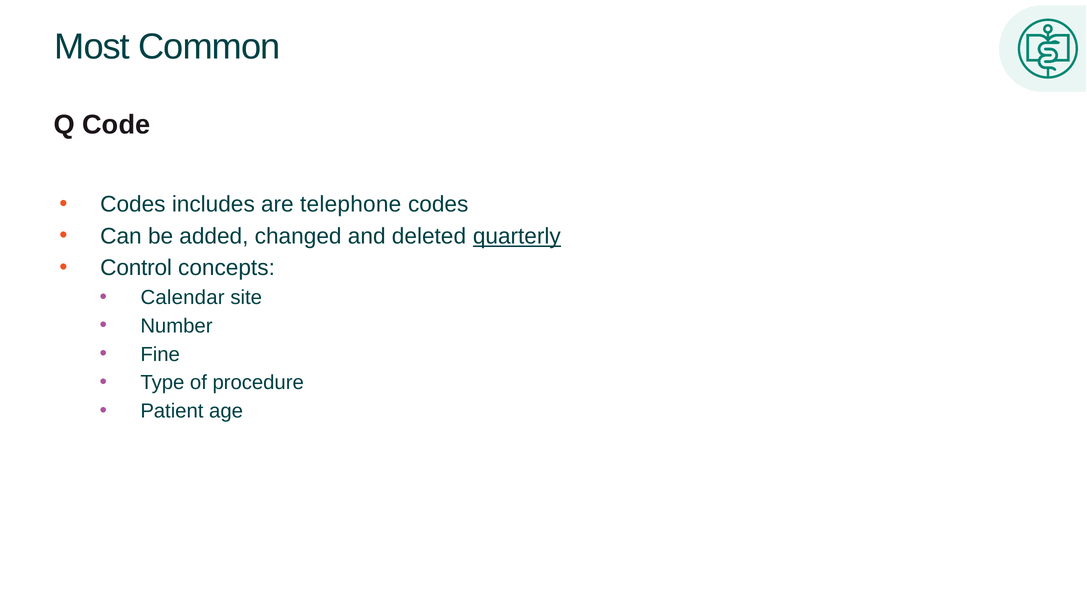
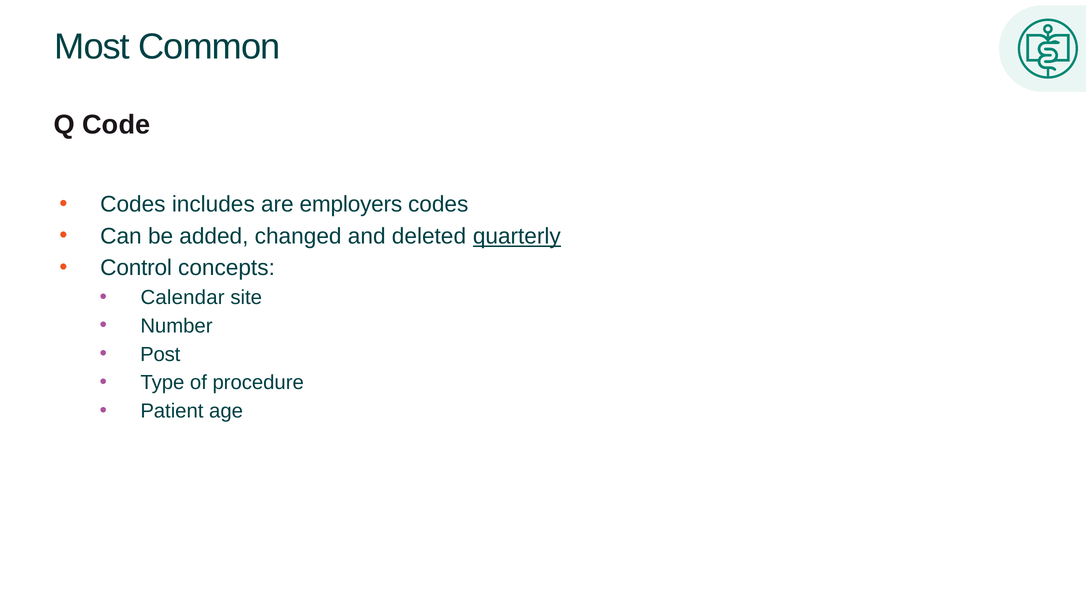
telephone: telephone -> employers
Fine: Fine -> Post
